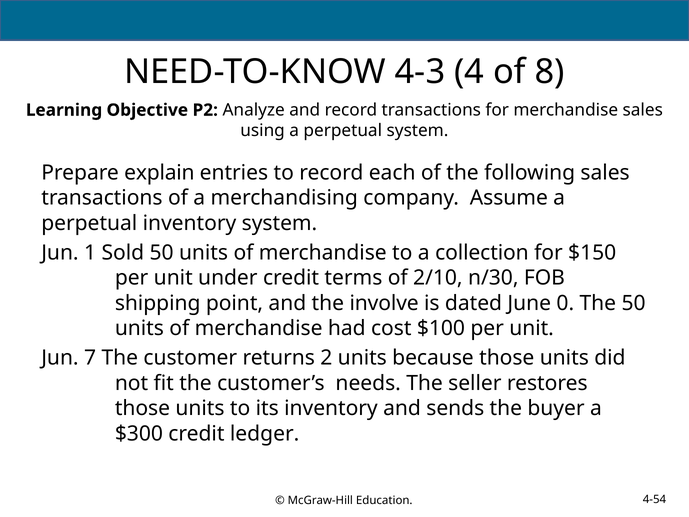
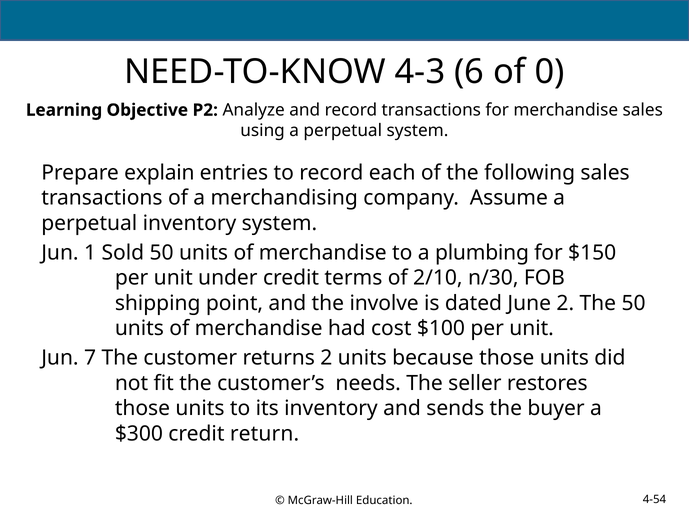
4: 4 -> 6
8: 8 -> 0
collection: collection -> plumbing
June 0: 0 -> 2
ledger: ledger -> return
